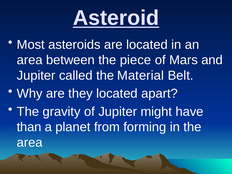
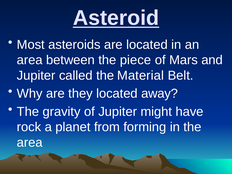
apart: apart -> away
than: than -> rock
